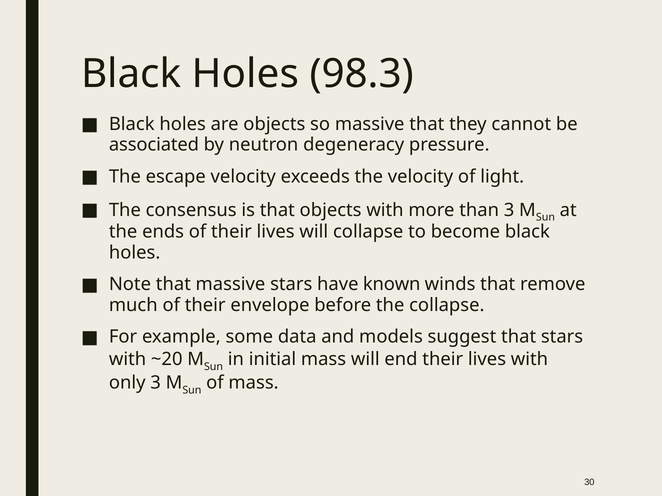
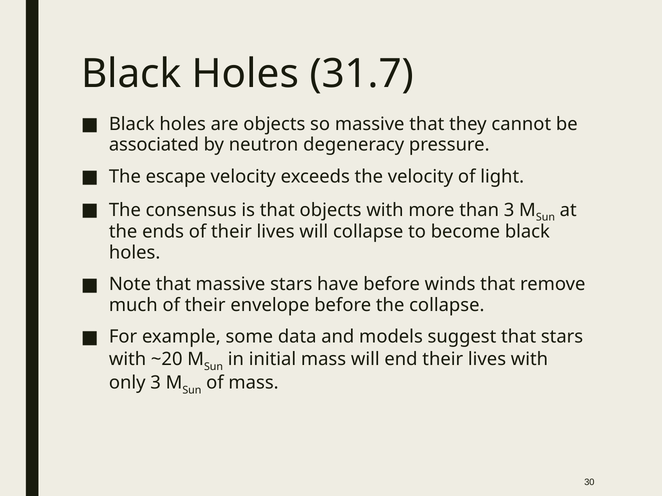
98.3: 98.3 -> 31.7
have known: known -> before
